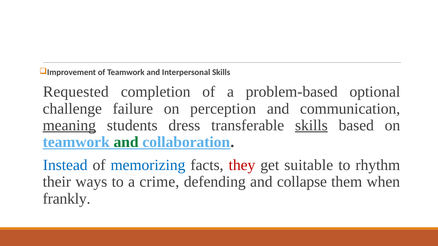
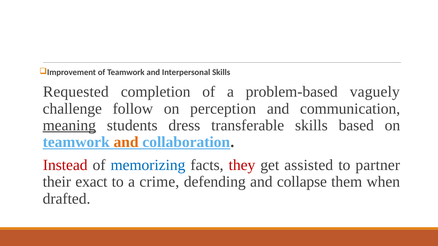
optional: optional -> vaguely
failure: failure -> follow
skills at (311, 125) underline: present -> none
and at (126, 142) colour: green -> orange
Instead colour: blue -> red
suitable: suitable -> assisted
rhythm: rhythm -> partner
ways: ways -> exact
frankly: frankly -> drafted
